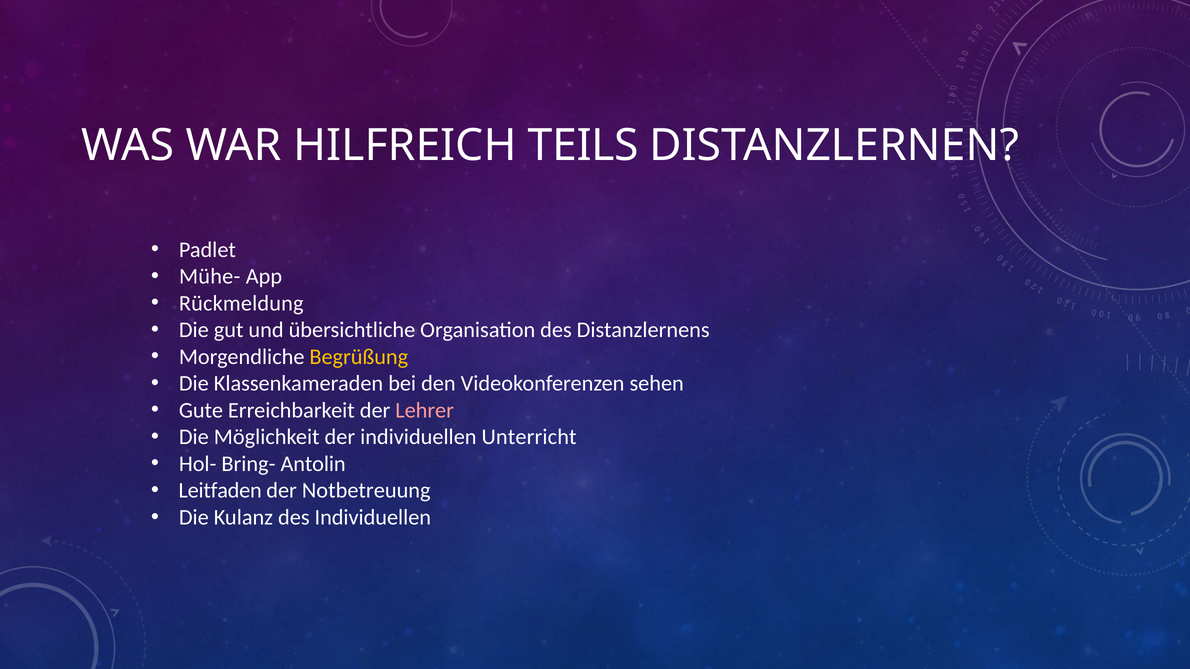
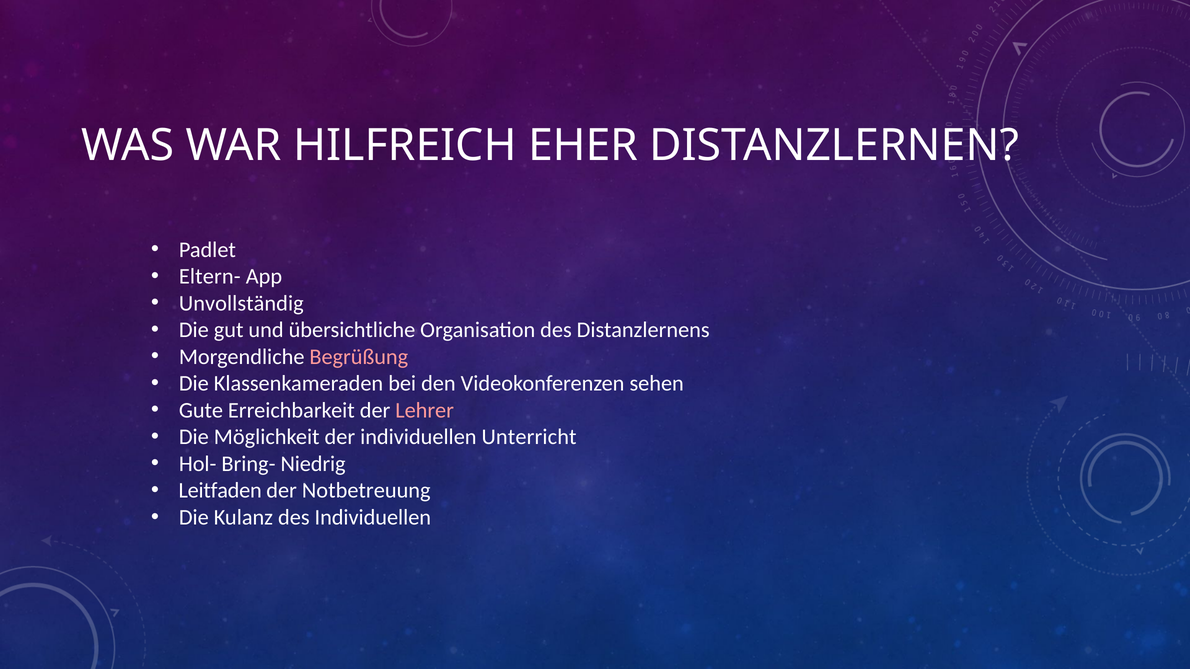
TEILS: TEILS -> EHER
Mühe-: Mühe- -> Eltern-
Rückmeldung: Rückmeldung -> Unvollständig
Begrüßung colour: yellow -> pink
Antolin: Antolin -> Niedrig
